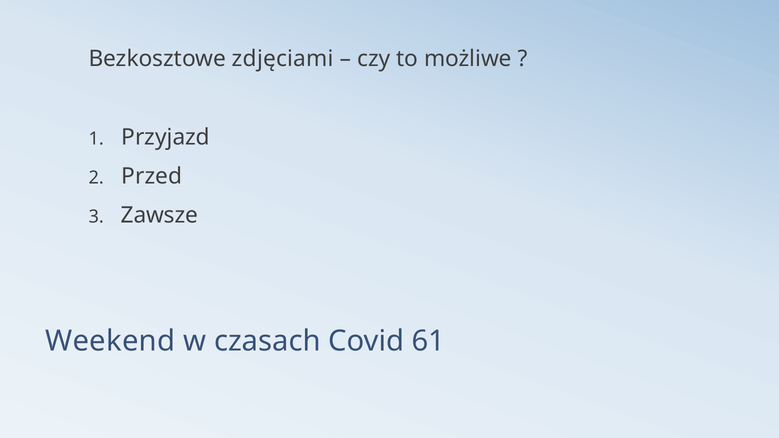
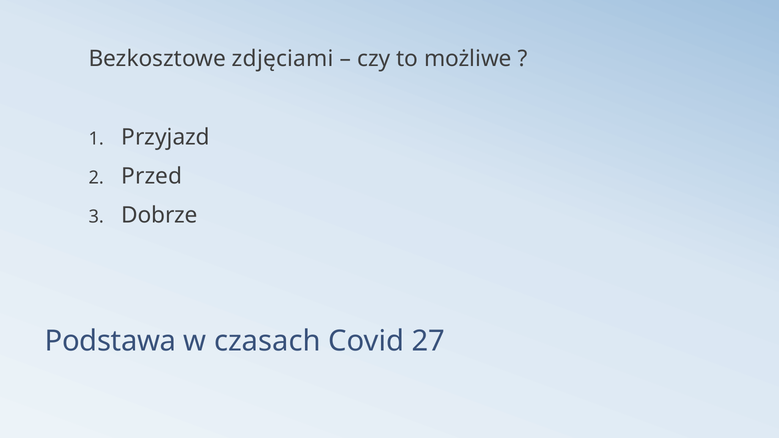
Zawsze: Zawsze -> Dobrze
Weekend: Weekend -> Podstawa
61: 61 -> 27
